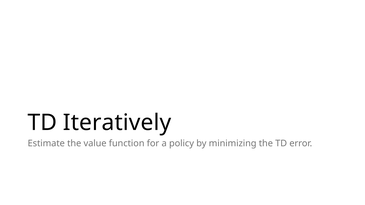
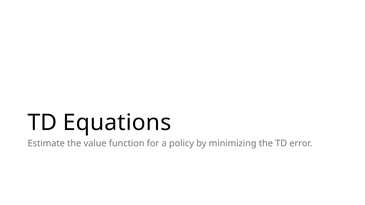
Iteratively: Iteratively -> Equations
